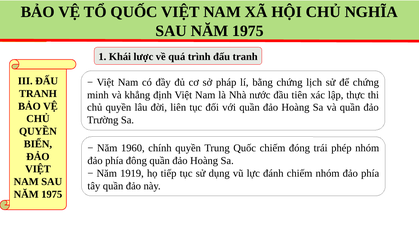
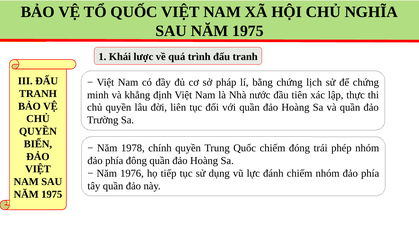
1960: 1960 -> 1978
1919: 1919 -> 1976
